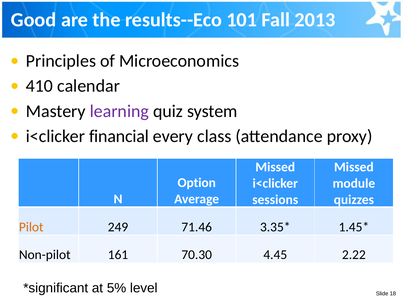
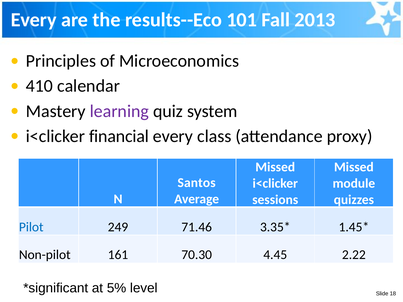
Good at (34, 20): Good -> Every
Option: Option -> Santos
Pilot colour: orange -> blue
